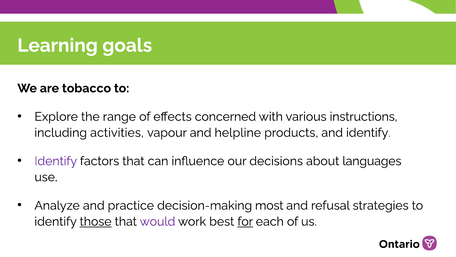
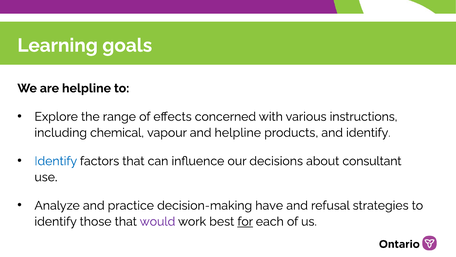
are tobacco: tobacco -> helpline
activities: activities -> chemical
Identify at (56, 161) colour: purple -> blue
languages: languages -> consultant
most: most -> have
those underline: present -> none
